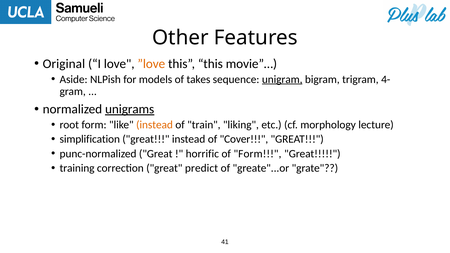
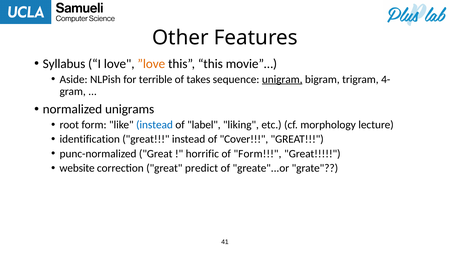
Original: Original -> Syllabus
models: models -> terrible
unigrams underline: present -> none
instead at (155, 125) colour: orange -> blue
train: train -> label
simplification: simplification -> identification
training: training -> website
